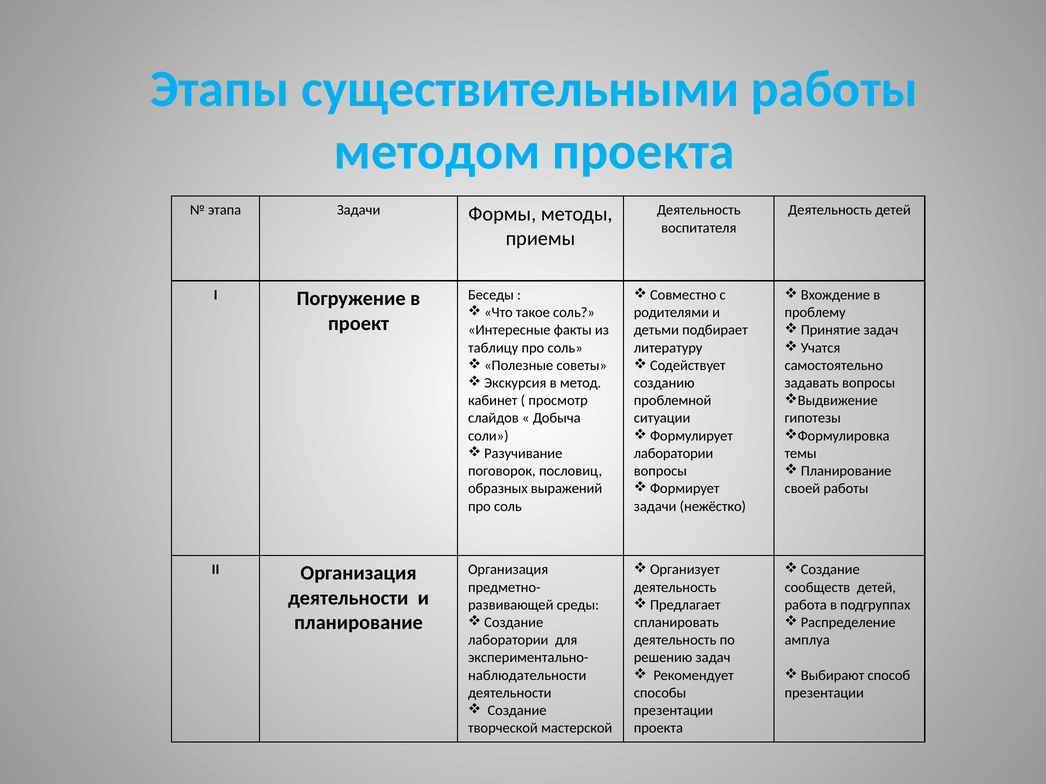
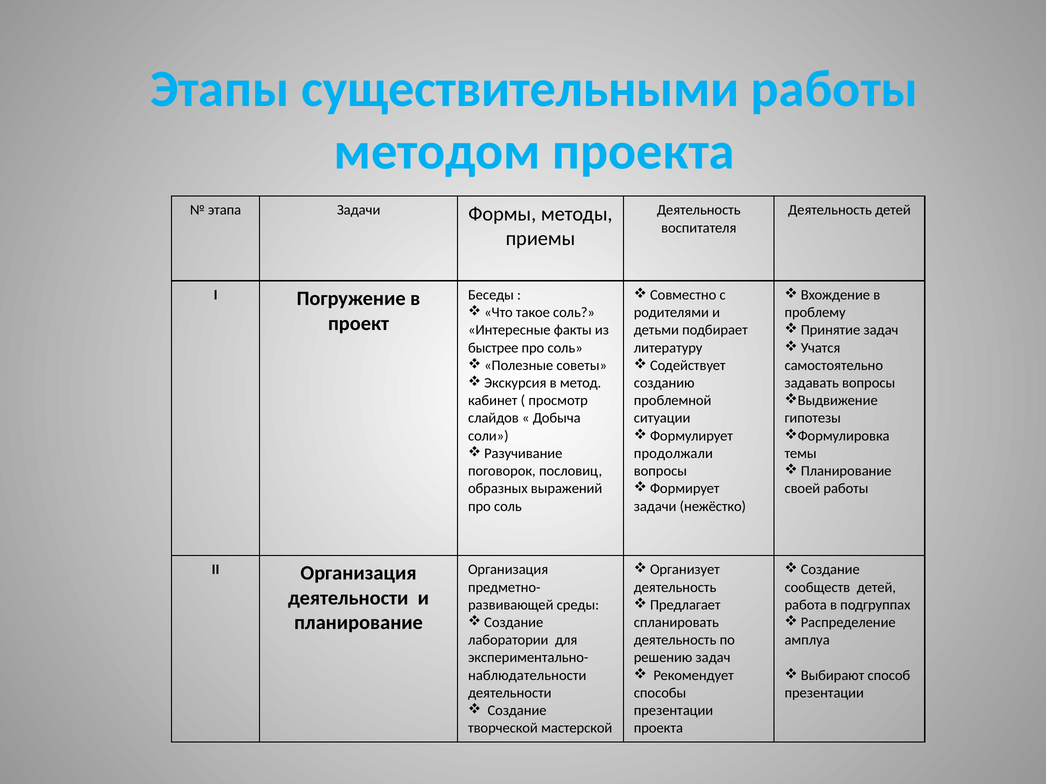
таблицу: таблицу -> быстрее
лаборатории at (673, 454): лаборатории -> продолжали
